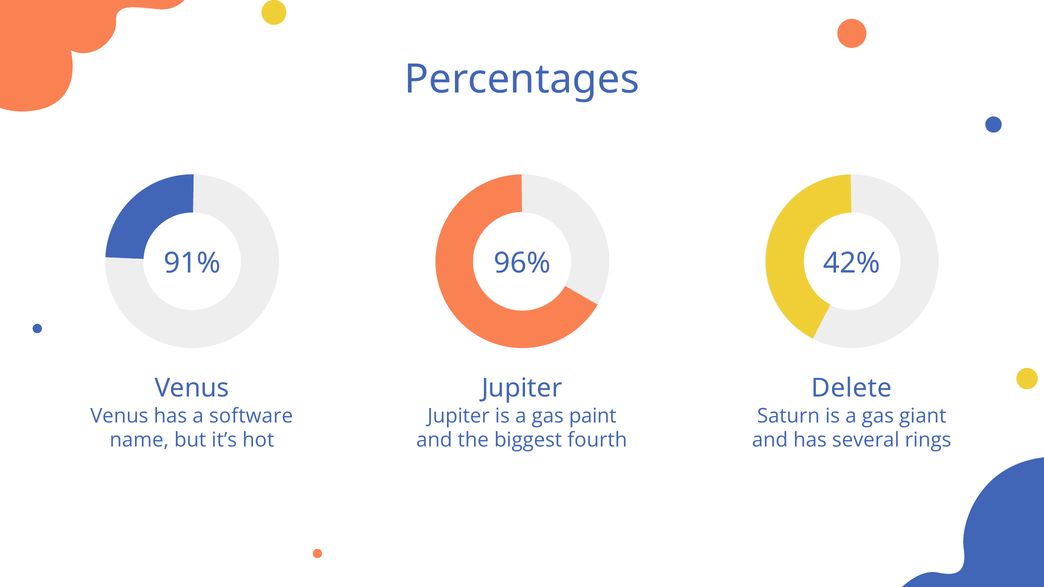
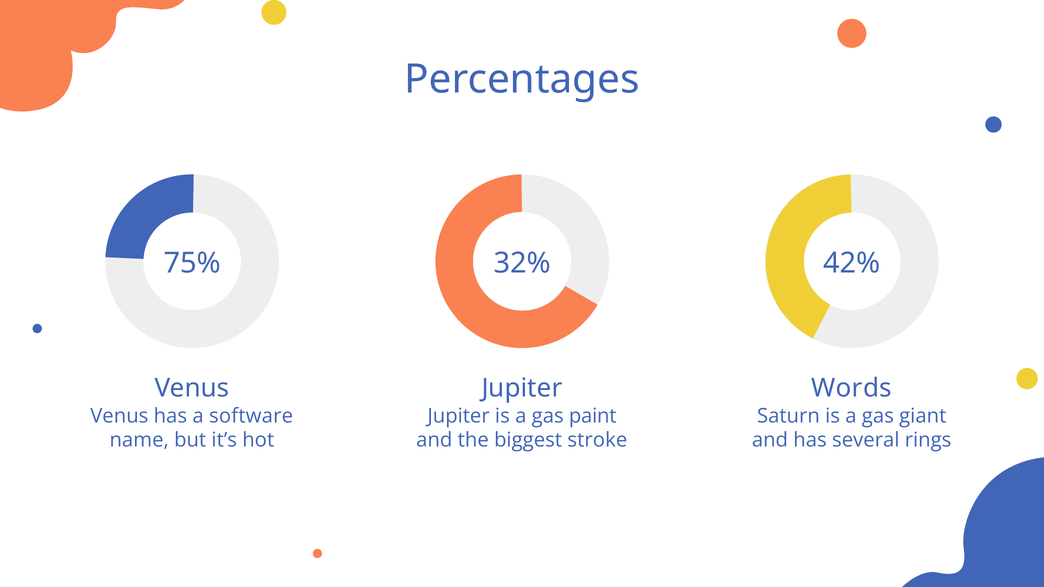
91%: 91% -> 75%
96%: 96% -> 32%
Delete: Delete -> Words
fourth: fourth -> stroke
